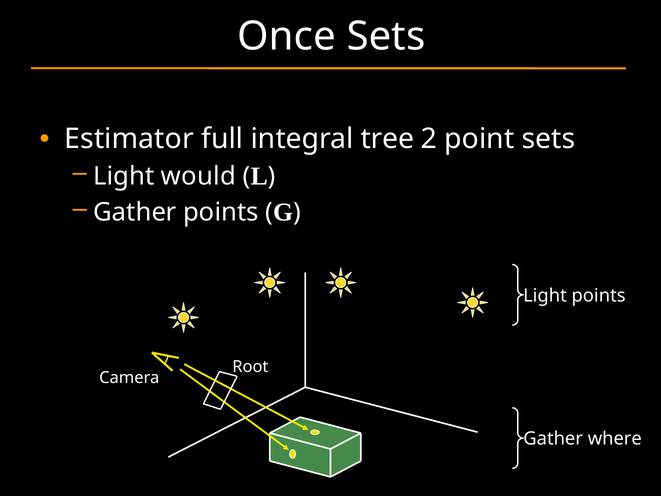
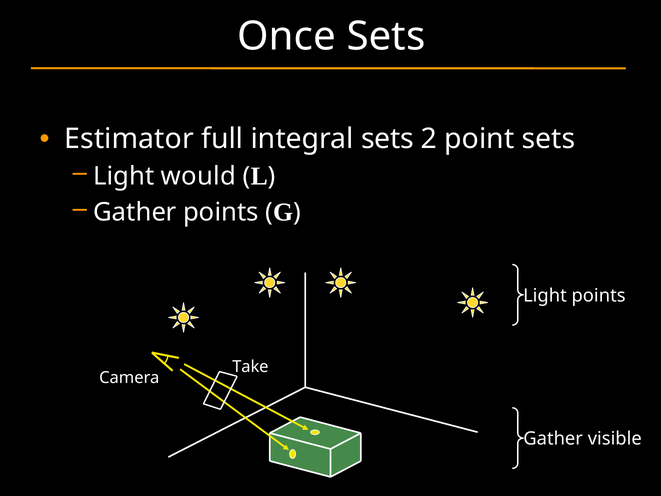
integral tree: tree -> sets
Root: Root -> Take
where: where -> visible
